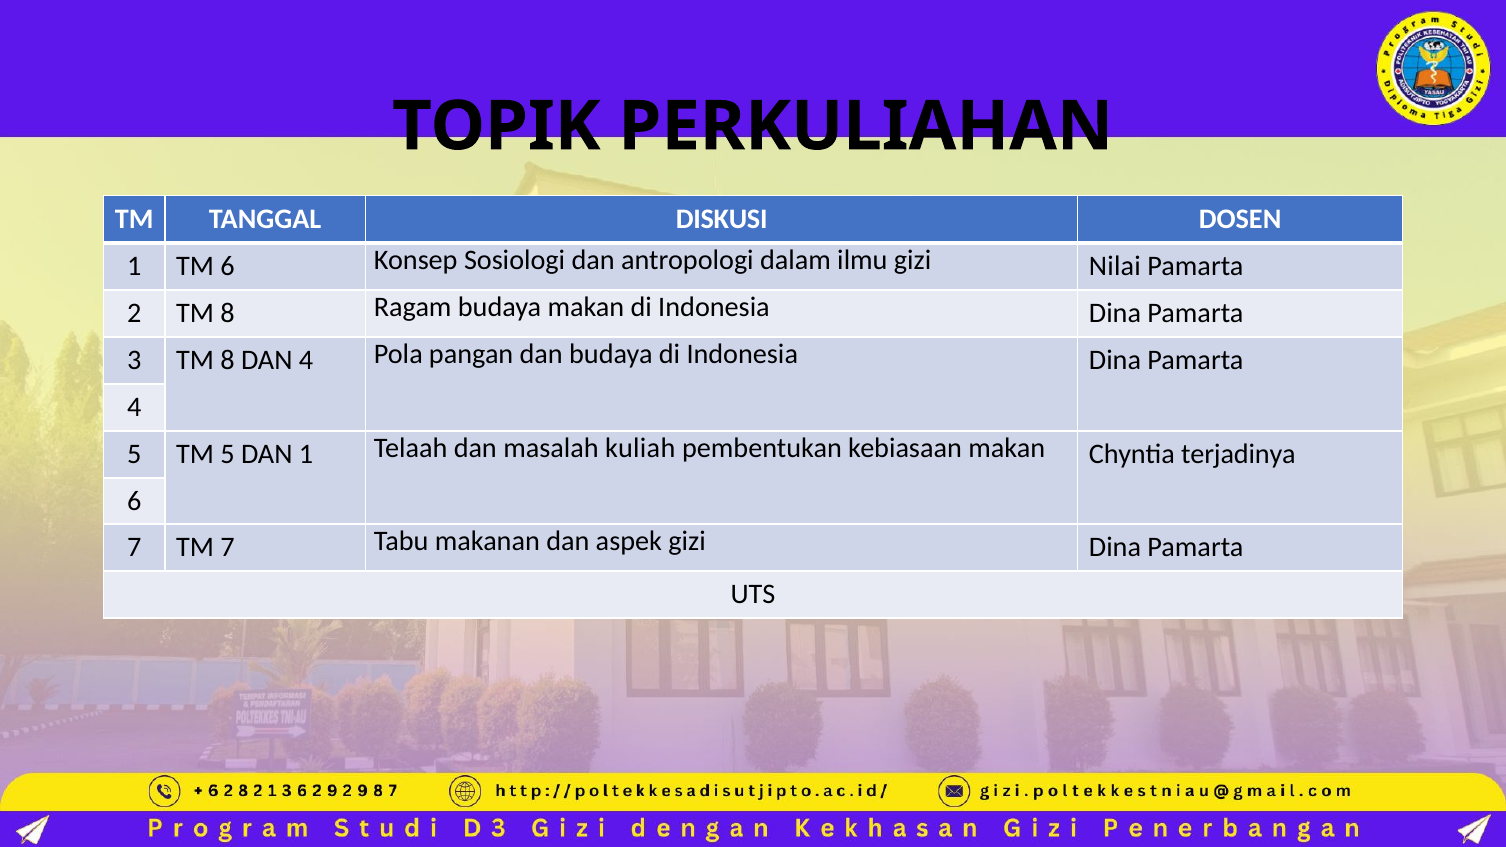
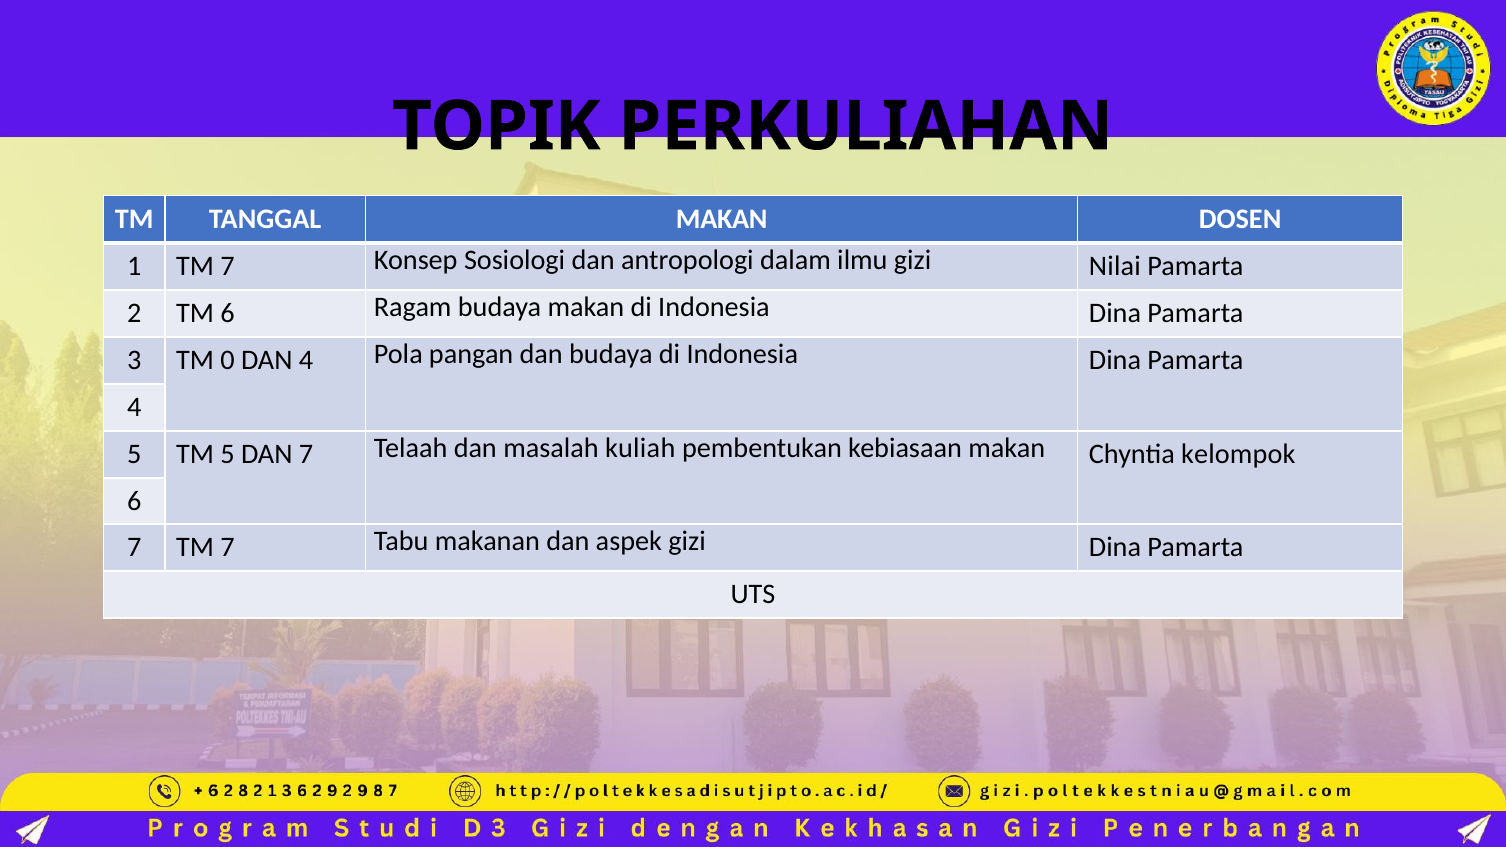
TANGGAL DISKUSI: DISKUSI -> MAKAN
1 TM 6: 6 -> 7
2 TM 8: 8 -> 6
3 TM 8: 8 -> 0
DAN 1: 1 -> 7
terjadinya: terjadinya -> kelompok
